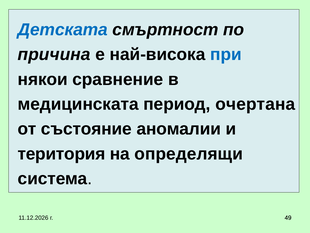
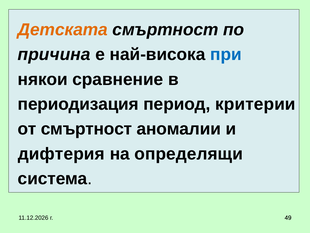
Детската colour: blue -> orange
медицинската: медицинската -> периодизация
очертана: очертана -> критерии
от състояние: състояние -> смъртност
територия: територия -> дифтерия
